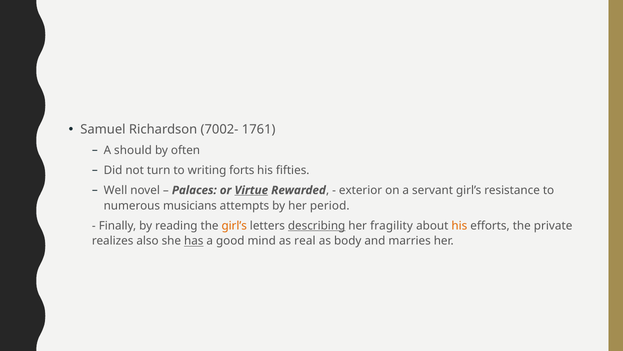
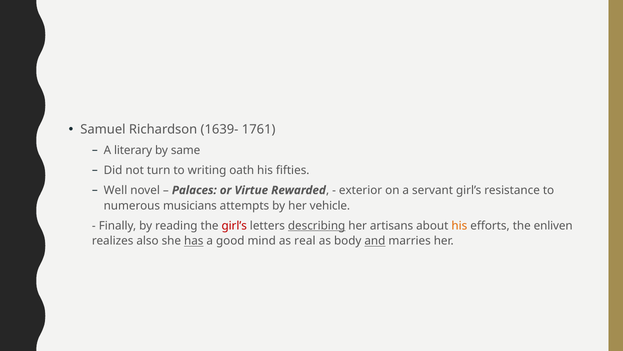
7002-: 7002- -> 1639-
should: should -> literary
often: often -> same
forts: forts -> oath
Virtue underline: present -> none
period: period -> vehicle
girl’s at (234, 225) colour: orange -> red
fragility: fragility -> artisans
private: private -> enliven
and underline: none -> present
